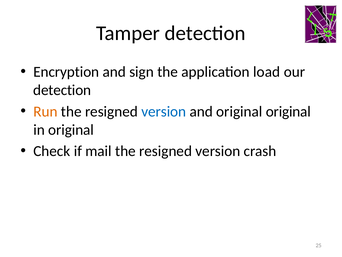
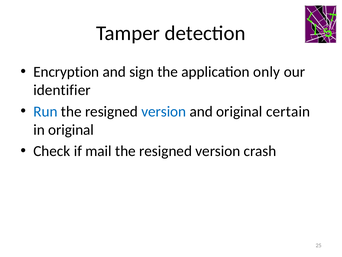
load: load -> only
detection at (62, 90): detection -> identifier
Run colour: orange -> blue
original original: original -> certain
